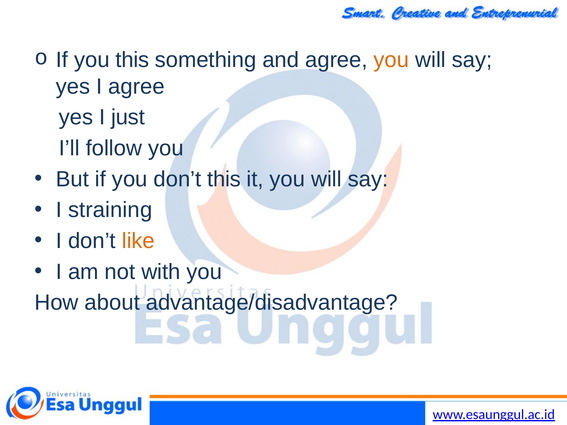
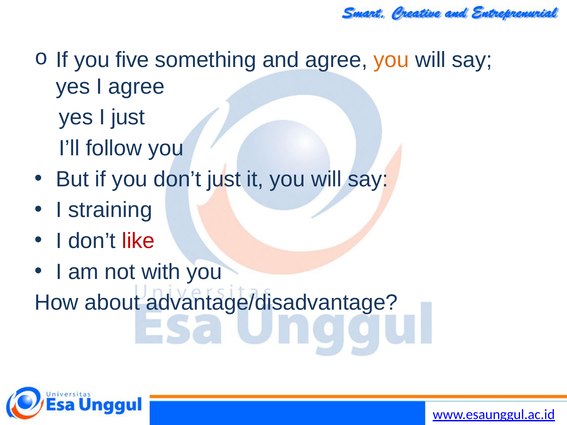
you this: this -> five
don’t this: this -> just
like colour: orange -> red
